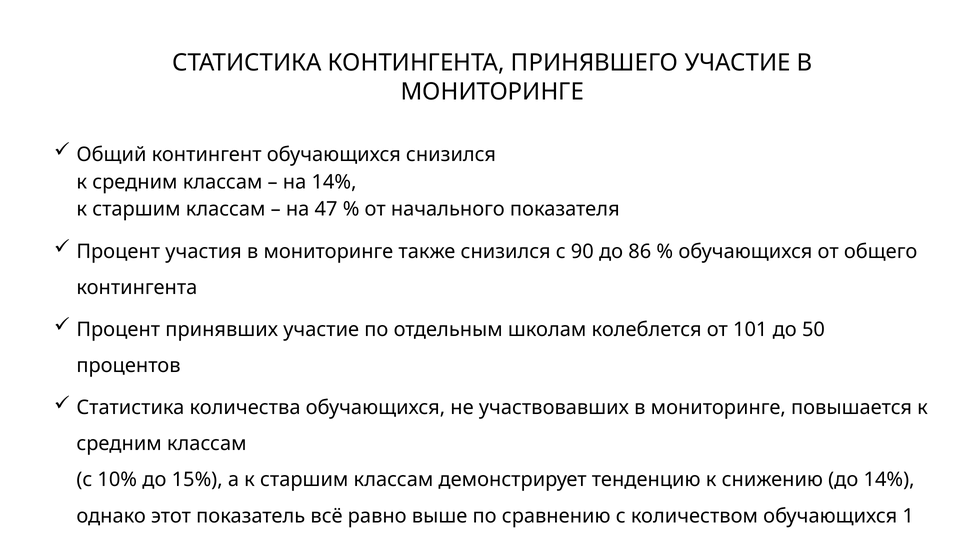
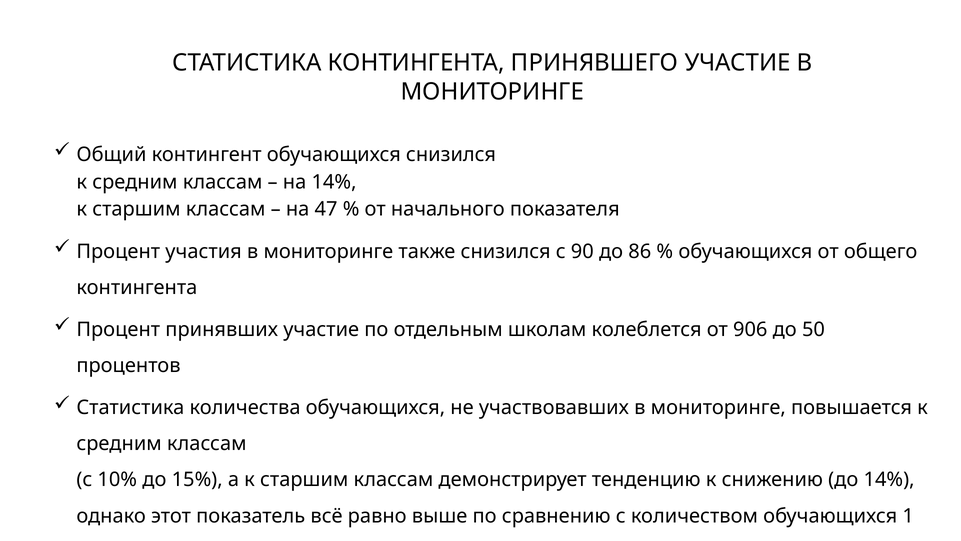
101: 101 -> 906
